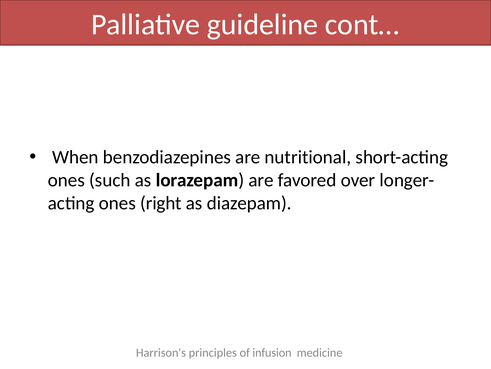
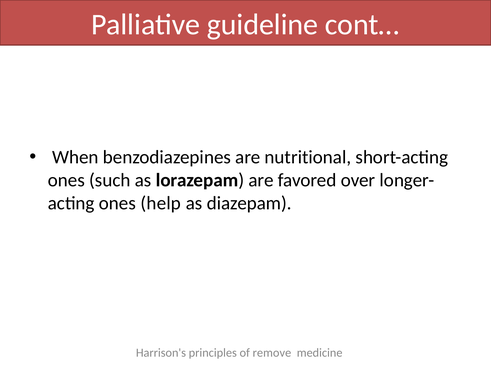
right: right -> help
infusion: infusion -> remove
